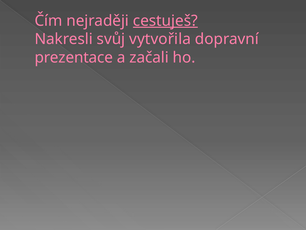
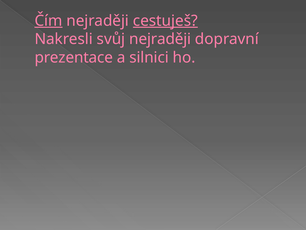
Čím underline: none -> present
svůj vytvořila: vytvořila -> nejraději
začali: začali -> silnici
